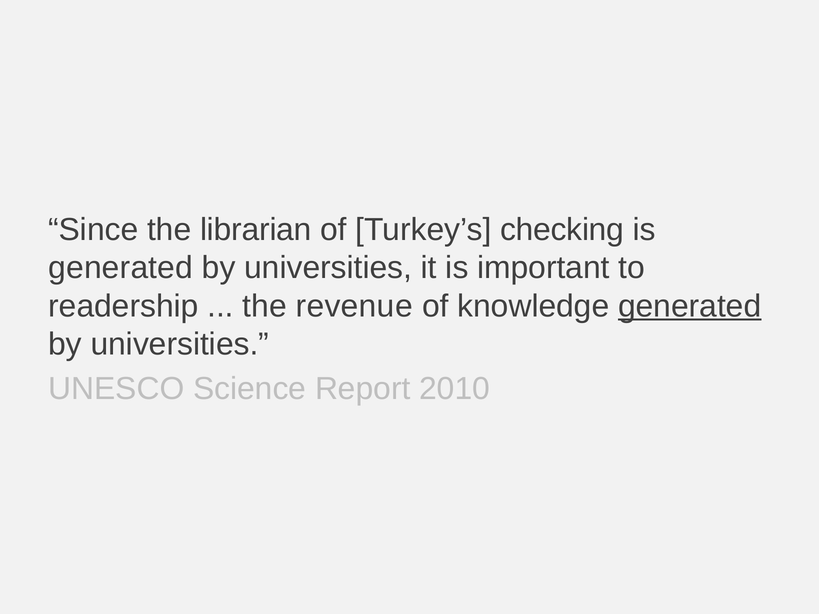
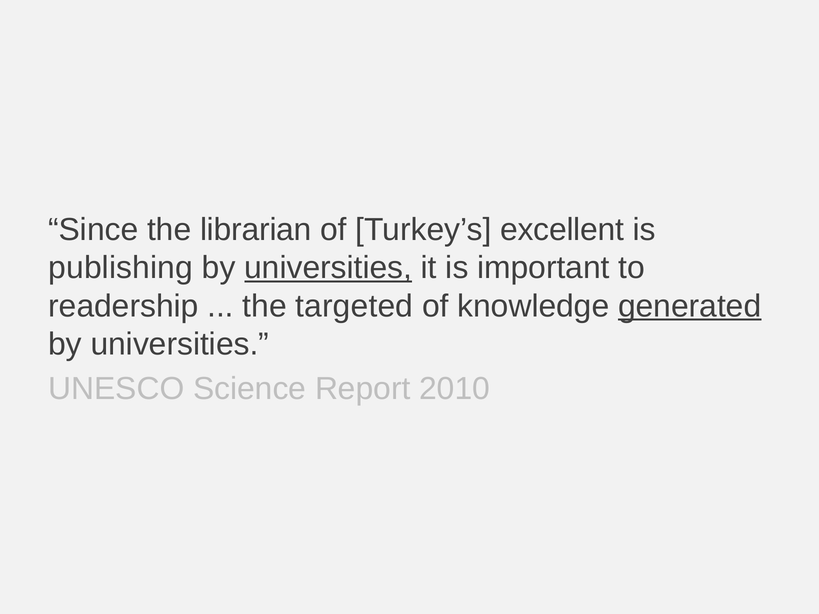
checking: checking -> excellent
generated at (121, 268): generated -> publishing
universities at (328, 268) underline: none -> present
revenue: revenue -> targeted
